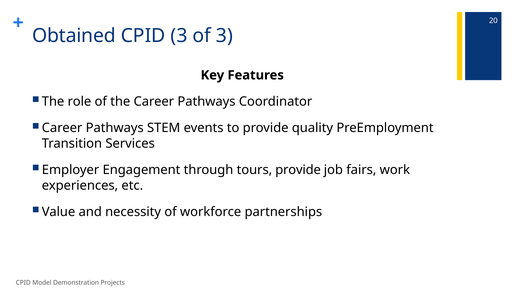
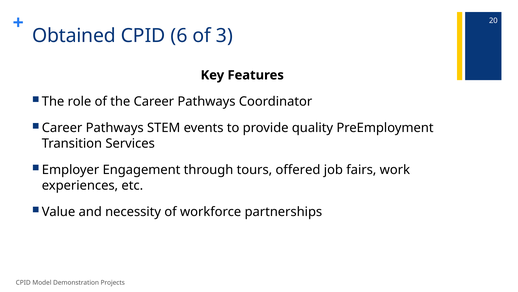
CPID 3: 3 -> 6
tours provide: provide -> offered
